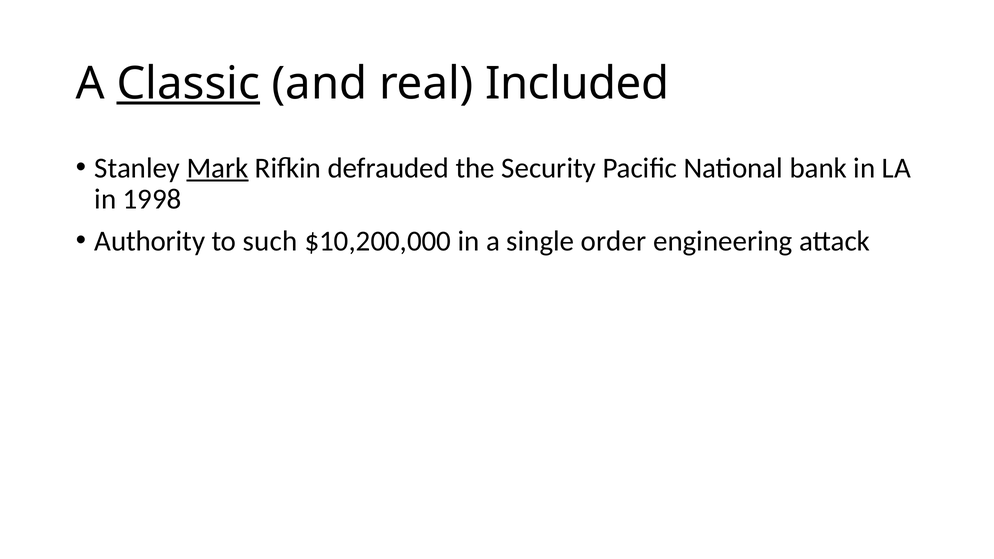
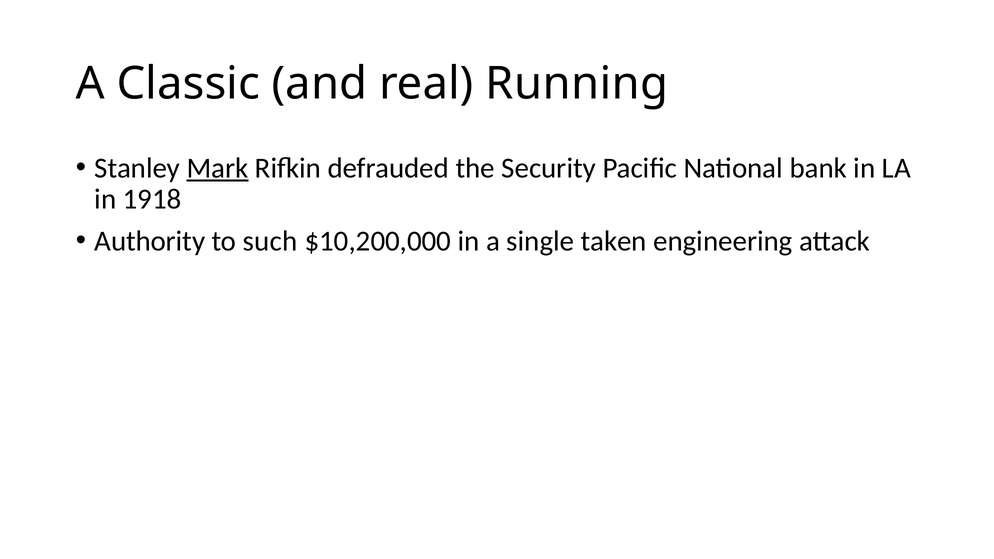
Classic underline: present -> none
Included: Included -> Running
1998: 1998 -> 1918
order: order -> taken
